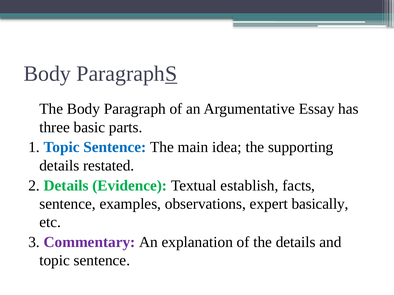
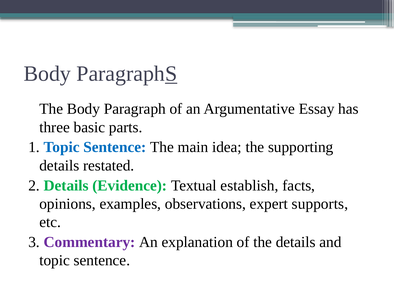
sentence at (68, 204): sentence -> opinions
basically: basically -> supports
